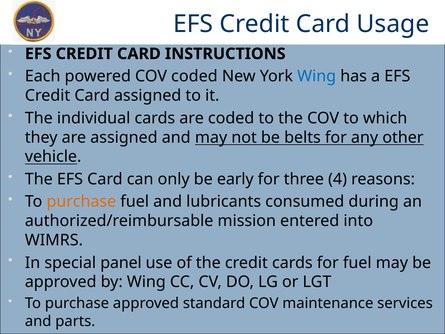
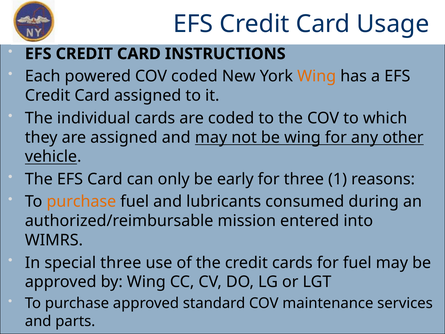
Wing at (317, 76) colour: blue -> orange
be belts: belts -> wing
4: 4 -> 1
special panel: panel -> three
